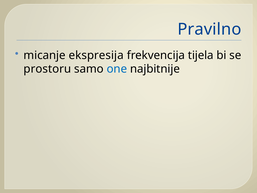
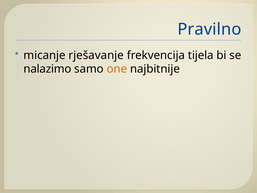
ekspresija: ekspresija -> rješavanje
prostoru: prostoru -> nalazimo
one colour: blue -> orange
